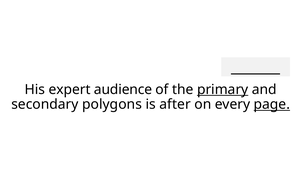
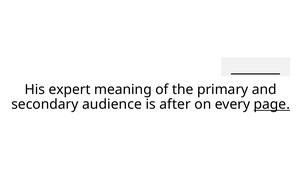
audience: audience -> meaning
primary underline: present -> none
polygons: polygons -> audience
